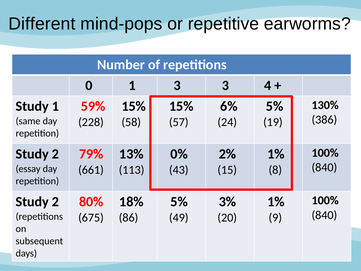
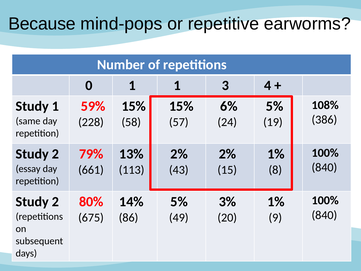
Different: Different -> Because
1 3: 3 -> 1
130%: 130% -> 108%
0% at (179, 154): 0% -> 2%
18%: 18% -> 14%
